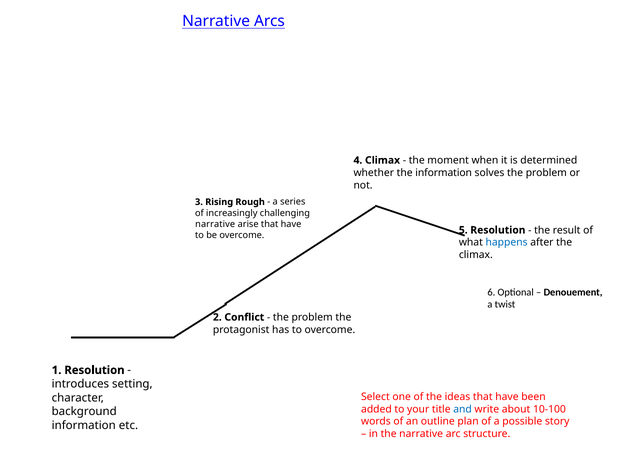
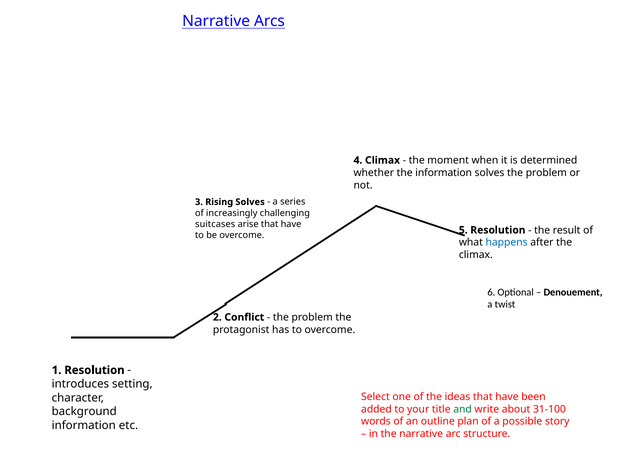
Rising Rough: Rough -> Solves
narrative at (215, 224): narrative -> suitcases
and colour: blue -> green
10-100: 10-100 -> 31-100
